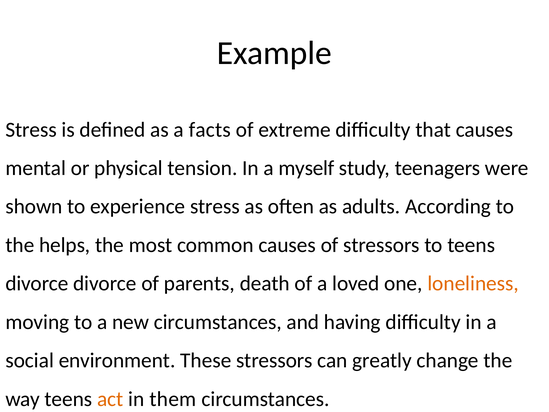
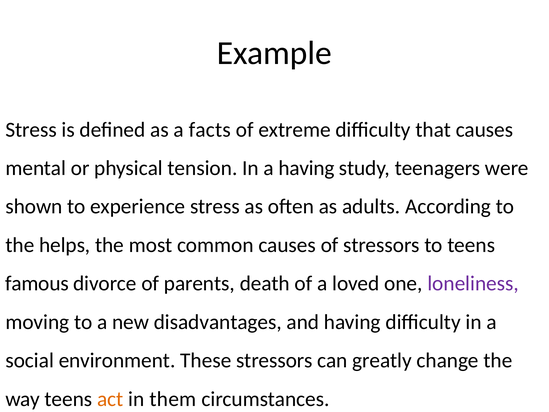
a myself: myself -> having
divorce at (37, 283): divorce -> famous
loneliness colour: orange -> purple
new circumstances: circumstances -> disadvantages
